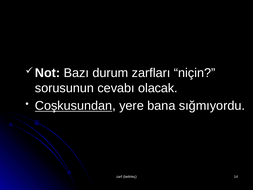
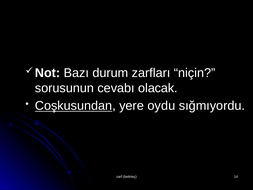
bana: bana -> oydu
